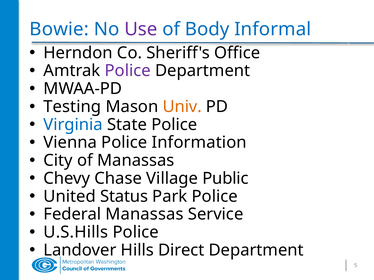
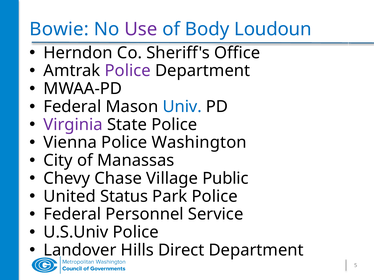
Informal: Informal -> Loudoun
Testing at (72, 107): Testing -> Federal
Univ colour: orange -> blue
Virginia colour: blue -> purple
Information: Information -> Washington
Federal Manassas: Manassas -> Personnel
U.S.Hills: U.S.Hills -> U.S.Univ
